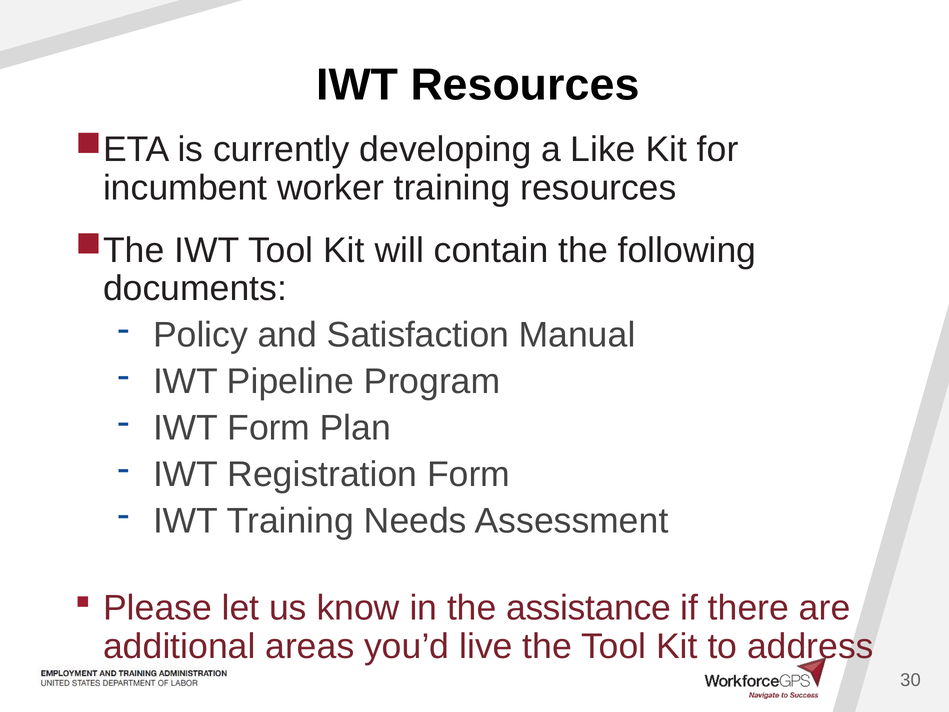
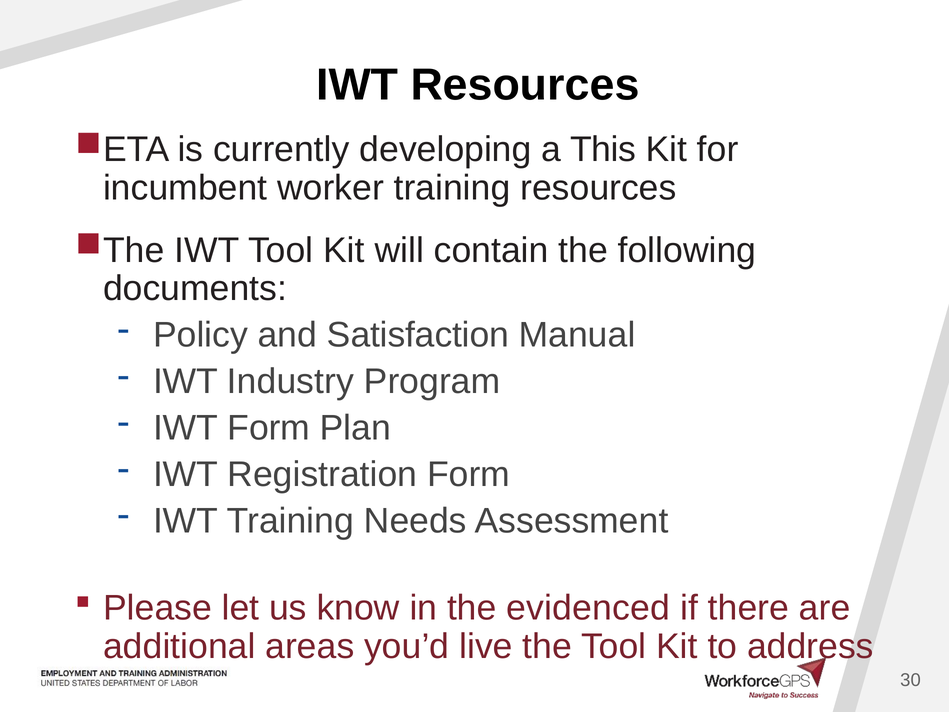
Like: Like -> This
Pipeline: Pipeline -> Industry
assistance: assistance -> evidenced
